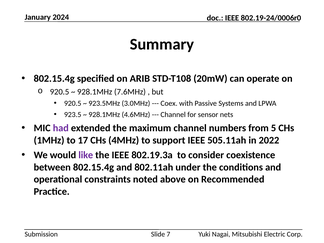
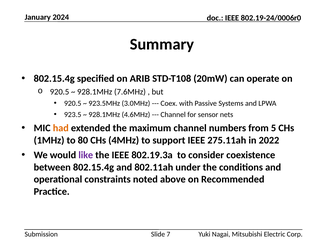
had colour: purple -> orange
17: 17 -> 80
505.11ah: 505.11ah -> 275.11ah
